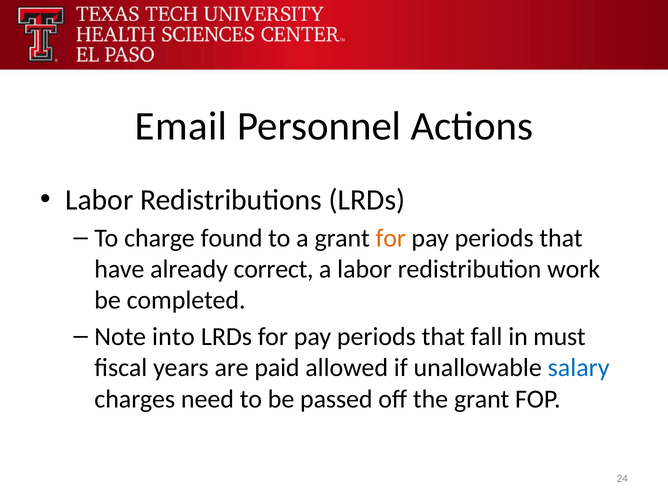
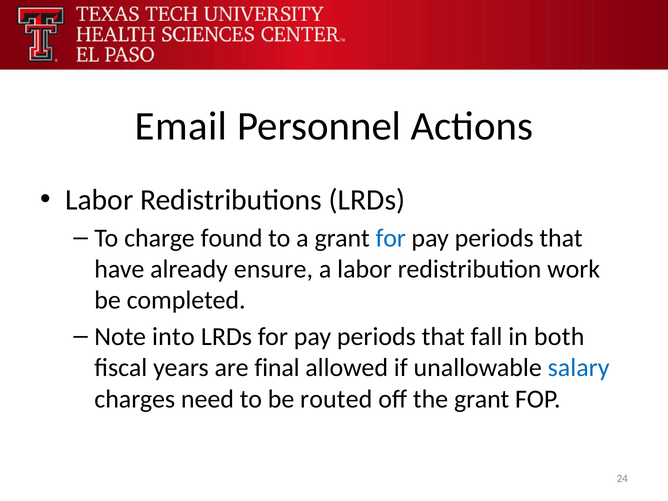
for at (391, 238) colour: orange -> blue
correct: correct -> ensure
must: must -> both
paid: paid -> final
passed: passed -> routed
